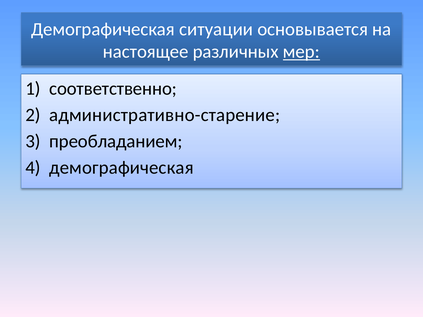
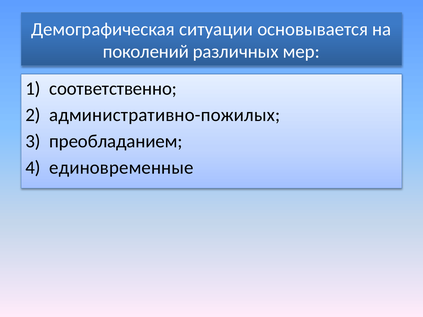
настоящее: настоящее -> поколений
мер underline: present -> none
административно-старение: административно-старение -> административно-пожилых
демографическая at (121, 168): демографическая -> единовременные
